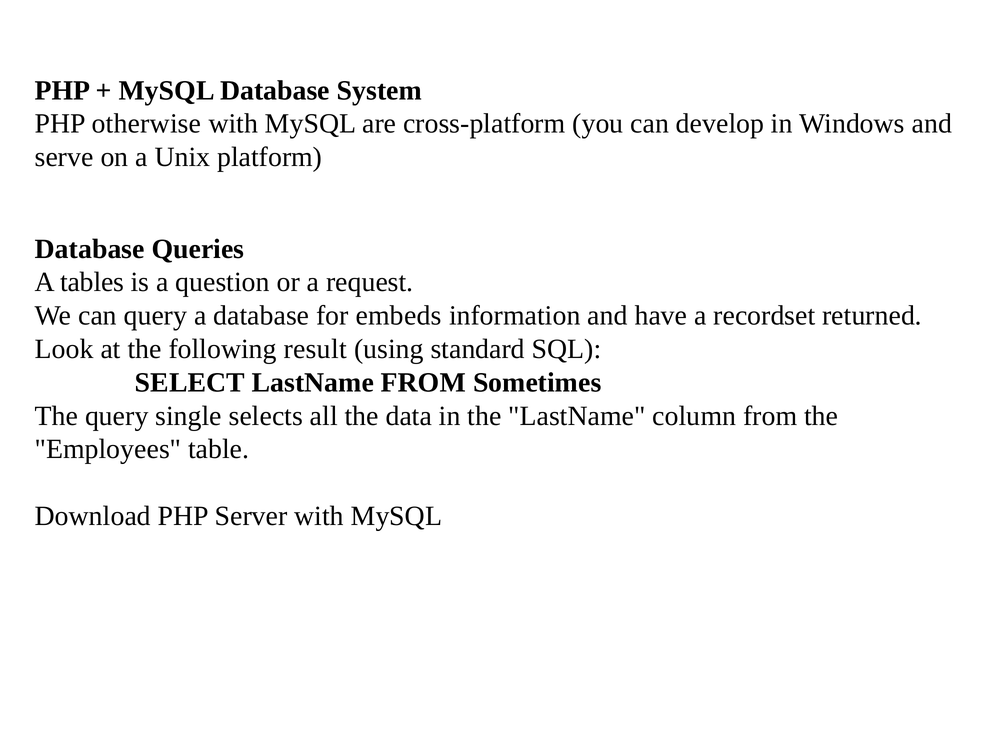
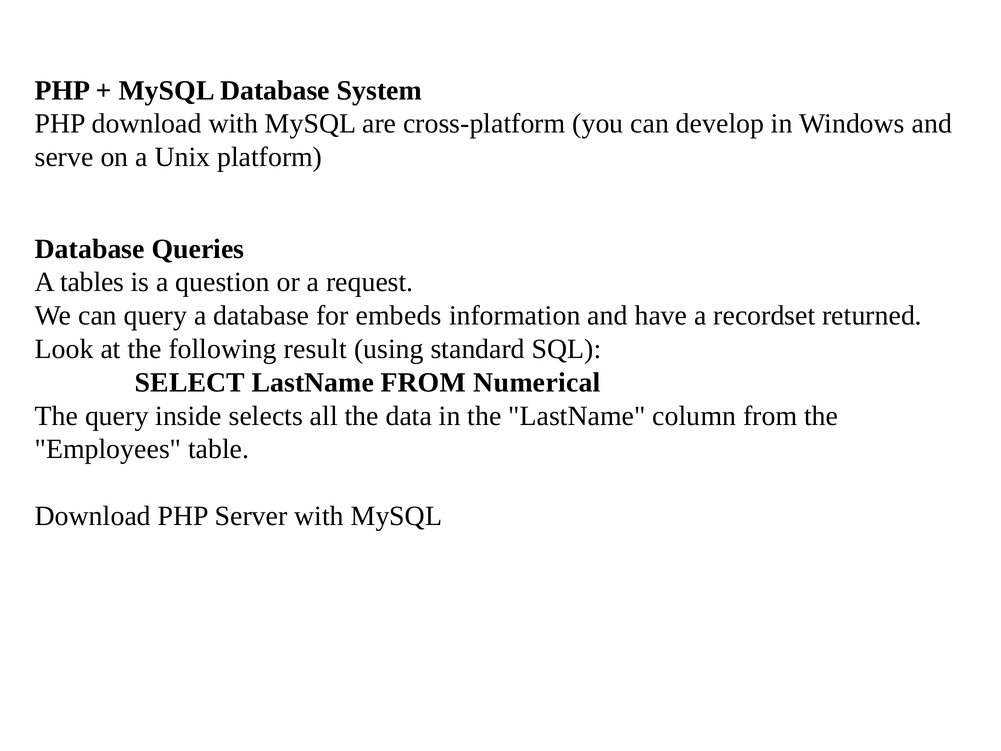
PHP otherwise: otherwise -> download
Sometimes: Sometimes -> Numerical
single: single -> inside
